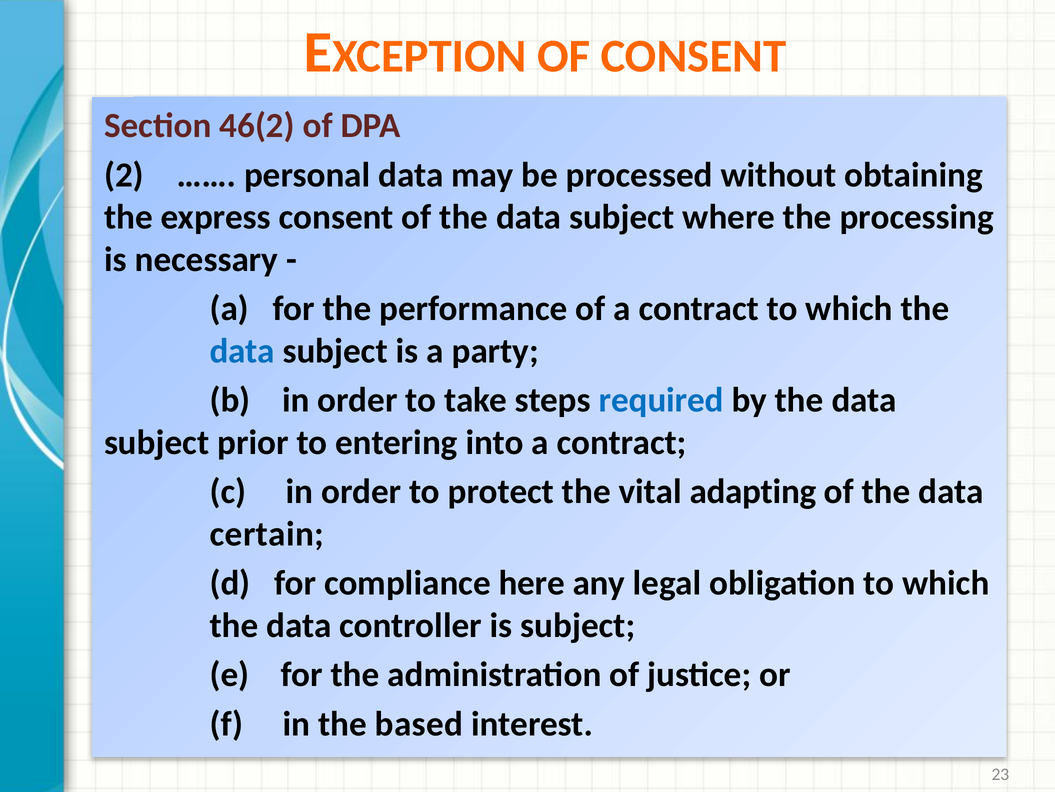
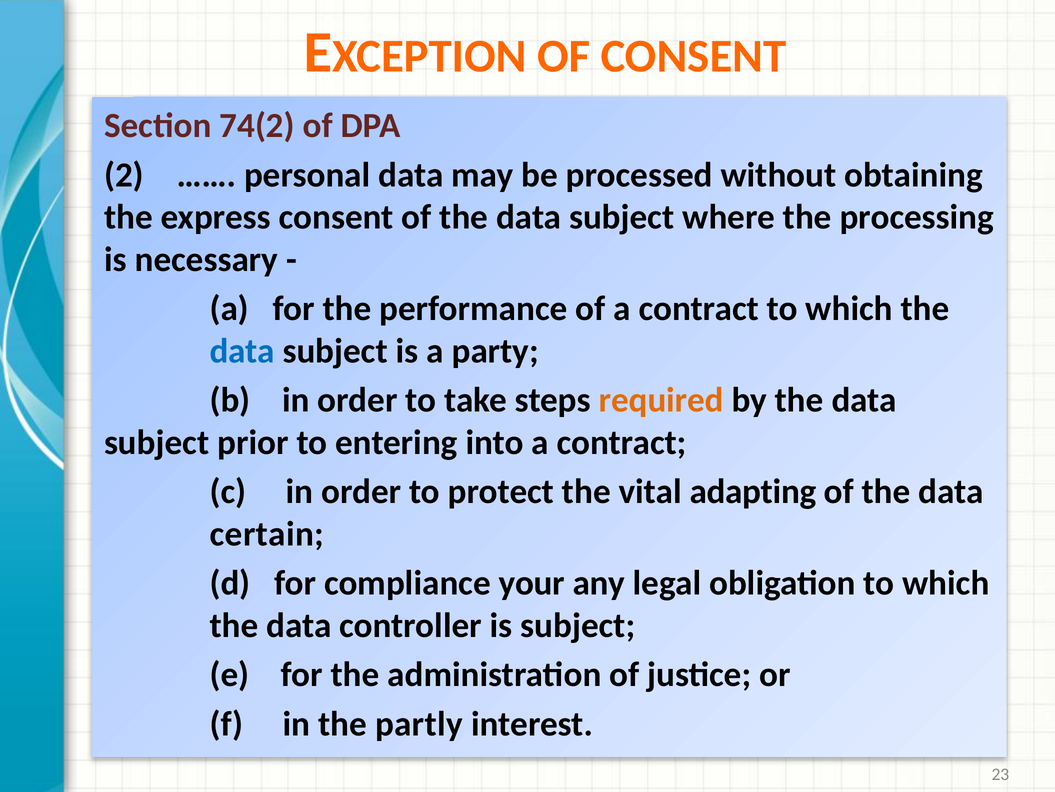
46(2: 46(2 -> 74(2
required colour: blue -> orange
here: here -> your
based: based -> partly
